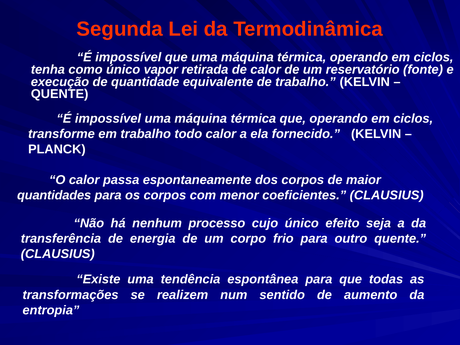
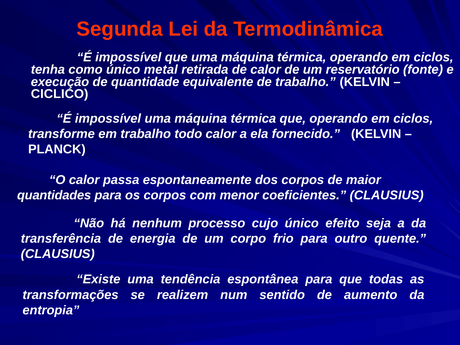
vapor: vapor -> metal
QUENTE at (60, 94): QUENTE -> CICLICO
